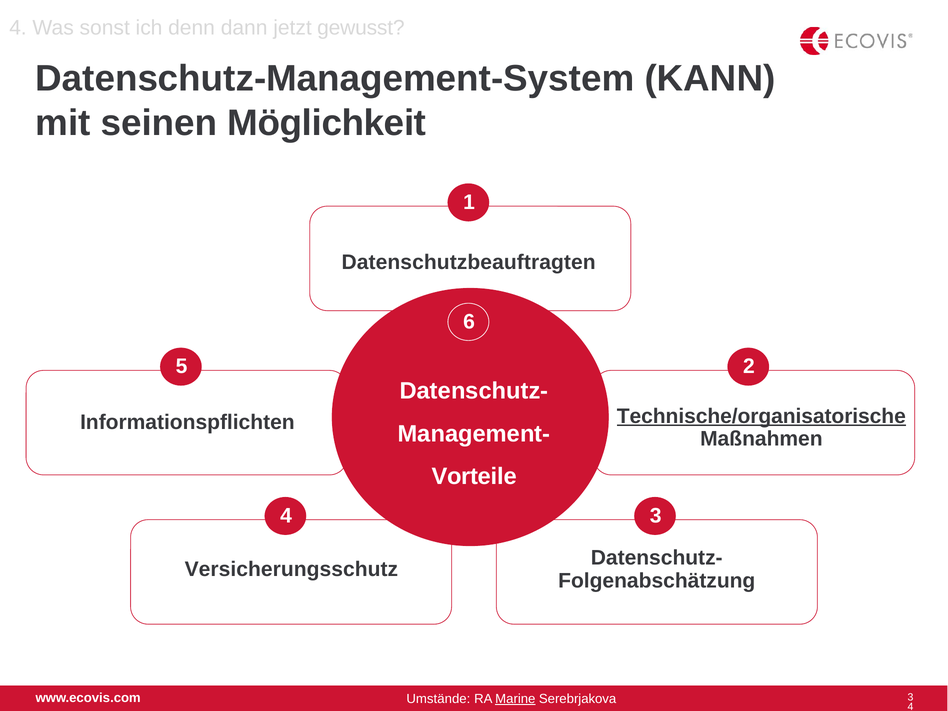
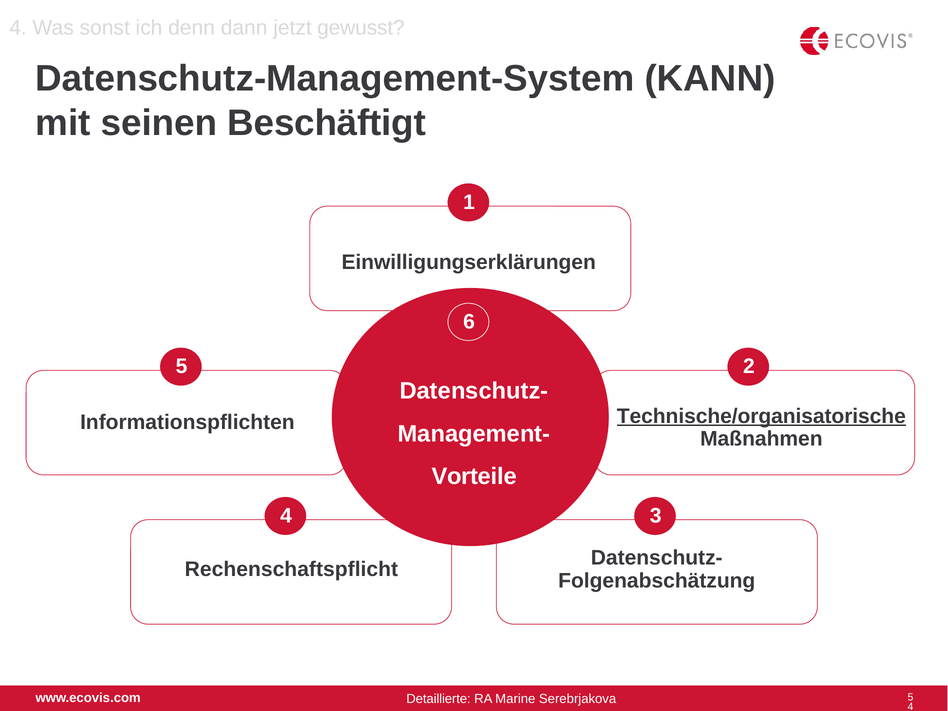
Möglichkeit: Möglichkeit -> Beschäftigt
Datenschutzbeauftragten: Datenschutzbeauftragten -> Einwilligungserklärungen
Versicherungsschutz: Versicherungsschutz -> Rechenschaftspflicht
Umstände: Umstände -> Detaillierte
Marine underline: present -> none
Serebrjakova 3: 3 -> 5
